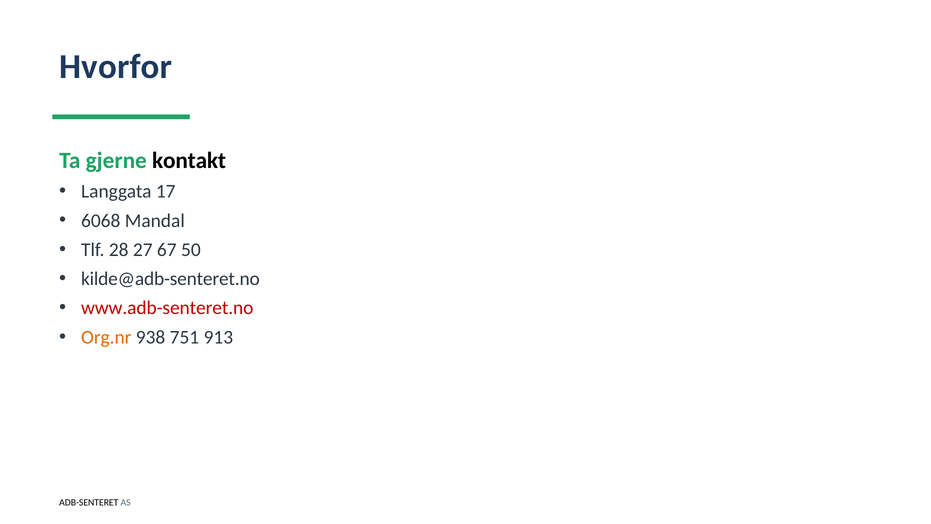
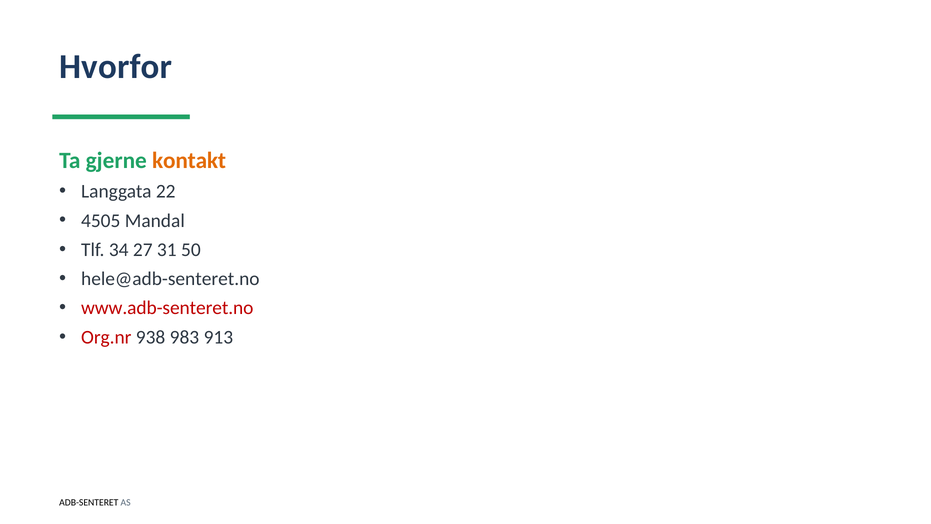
kontakt colour: black -> orange
17: 17 -> 22
6068: 6068 -> 4505
28: 28 -> 34
67: 67 -> 31
kilde@adb-senteret.no: kilde@adb-senteret.no -> hele@adb-senteret.no
Org.nr colour: orange -> red
751: 751 -> 983
